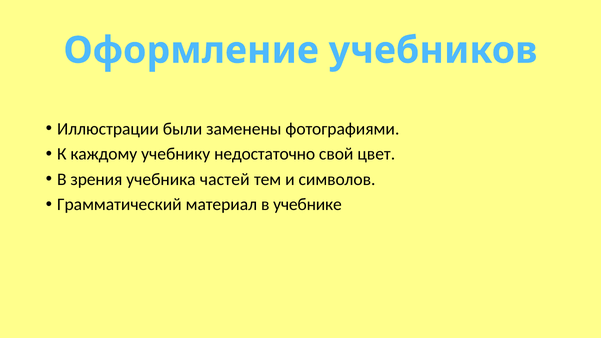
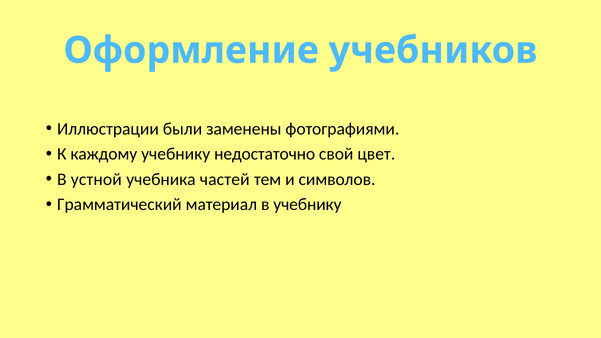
зрения: зрения -> устной
в учебнике: учебнике -> учебнику
